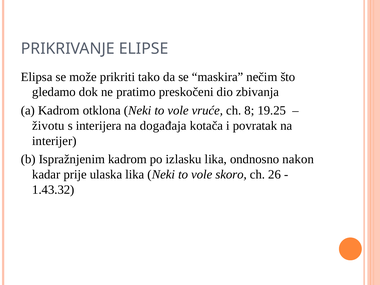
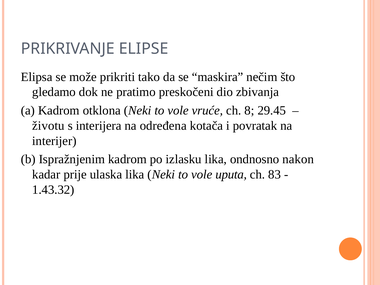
19.25: 19.25 -> 29.45
događaja: događaja -> određena
skoro: skoro -> uputa
26: 26 -> 83
